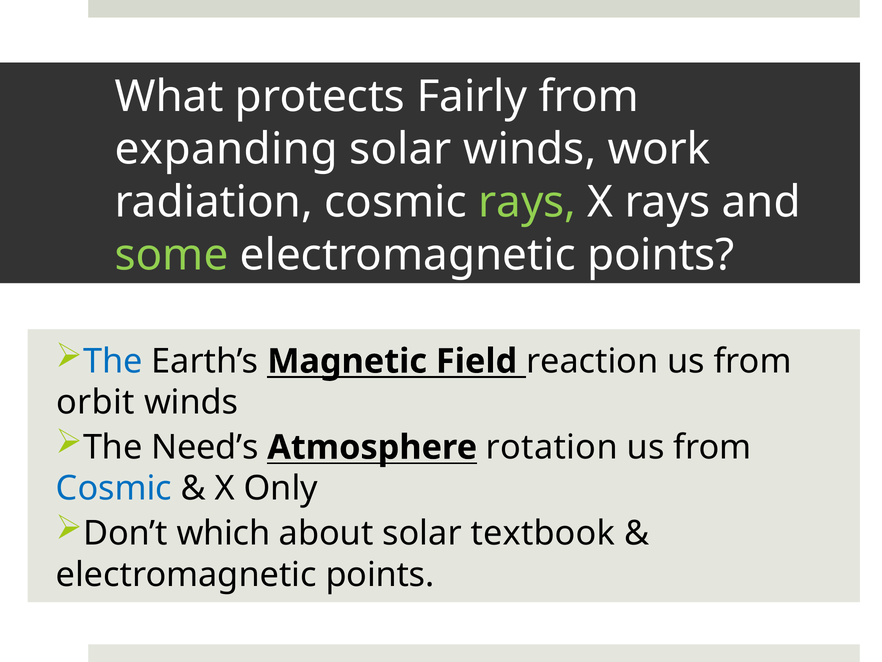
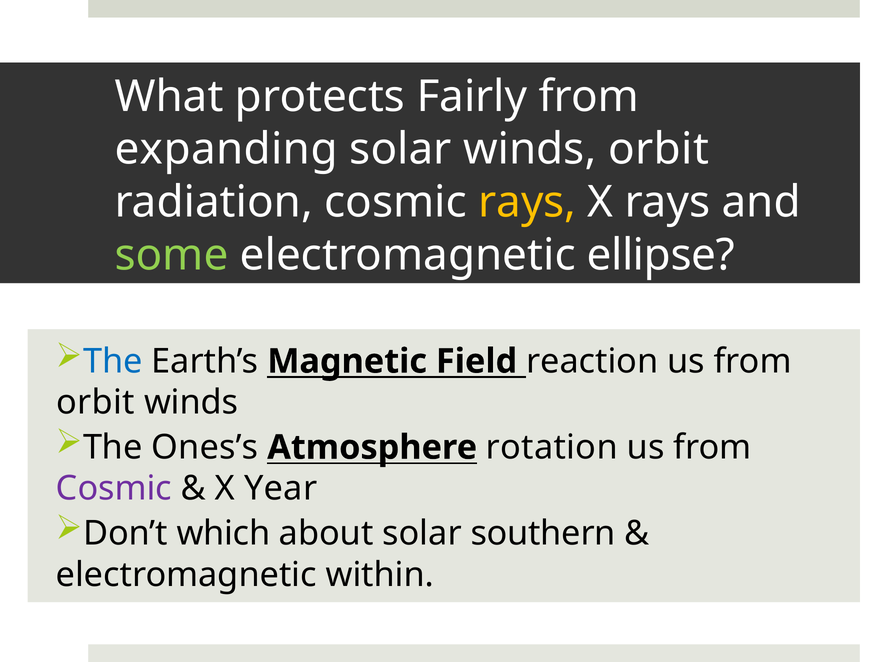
winds work: work -> orbit
rays at (527, 202) colour: light green -> yellow
points at (661, 255): points -> ellipse
Need’s: Need’s -> Ones’s
Cosmic at (114, 488) colour: blue -> purple
Only: Only -> Year
textbook: textbook -> southern
points at (380, 574): points -> within
